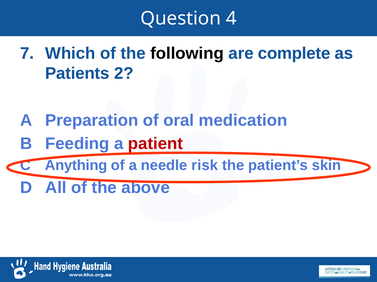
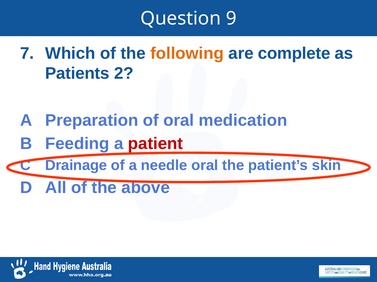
4: 4 -> 9
following colour: black -> orange
Anything: Anything -> Drainage
needle risk: risk -> oral
